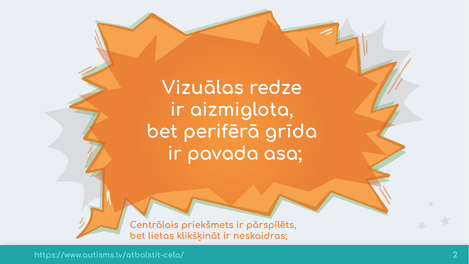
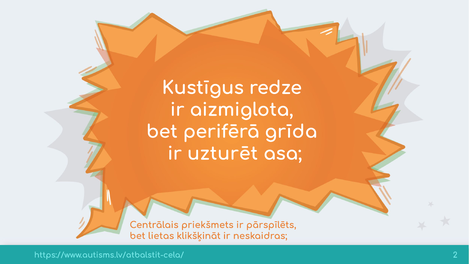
Vizuālas: Vizuālas -> Kustīgus
pavada: pavada -> uzturēt
